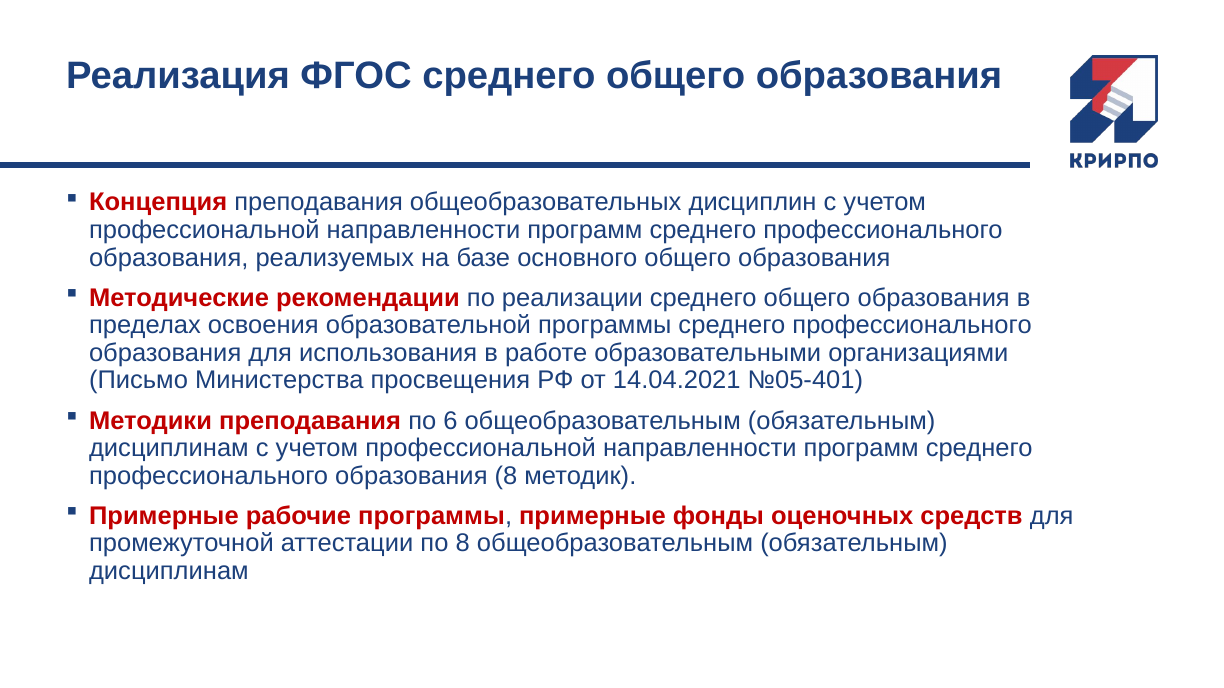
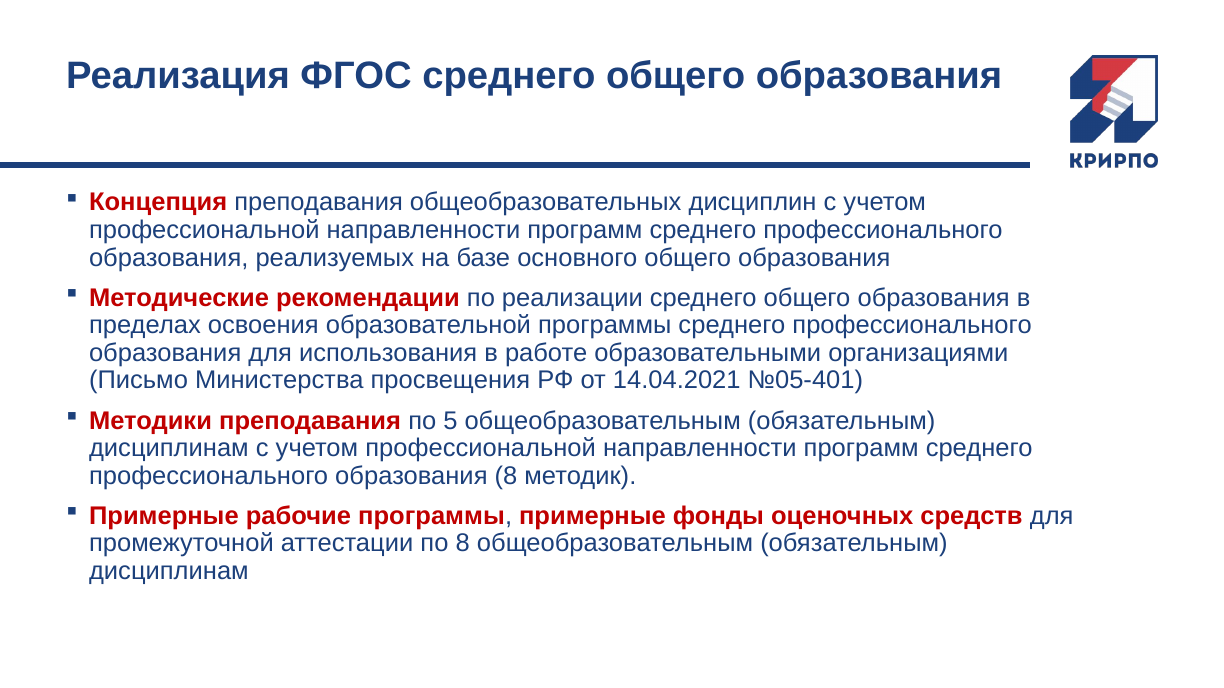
6: 6 -> 5
